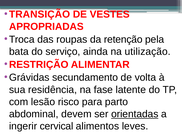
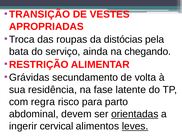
retenção: retenção -> distócias
utilização: utilização -> chegando
lesão: lesão -> regra
leves underline: none -> present
